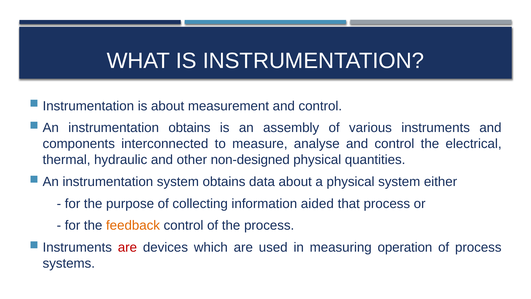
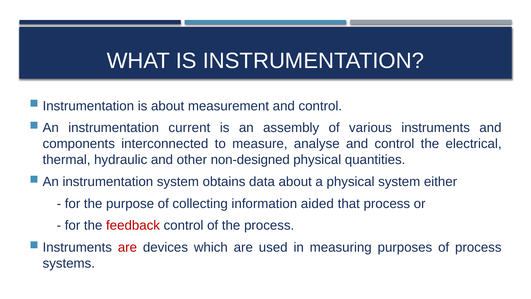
instrumentation obtains: obtains -> current
feedback colour: orange -> red
operation: operation -> purposes
